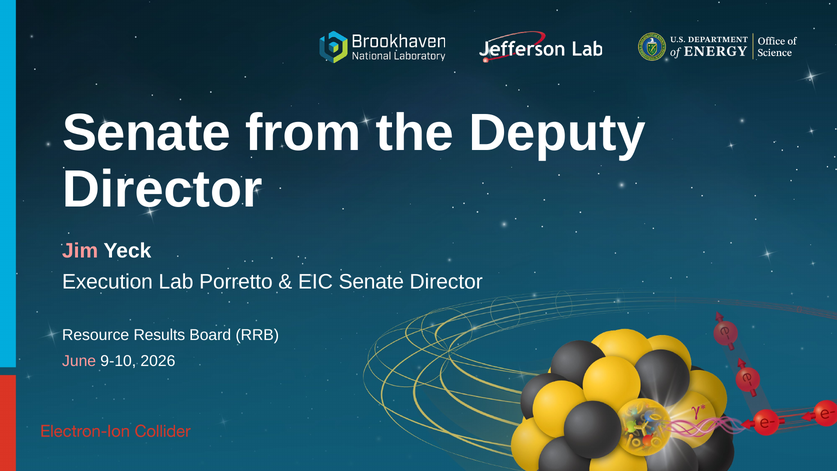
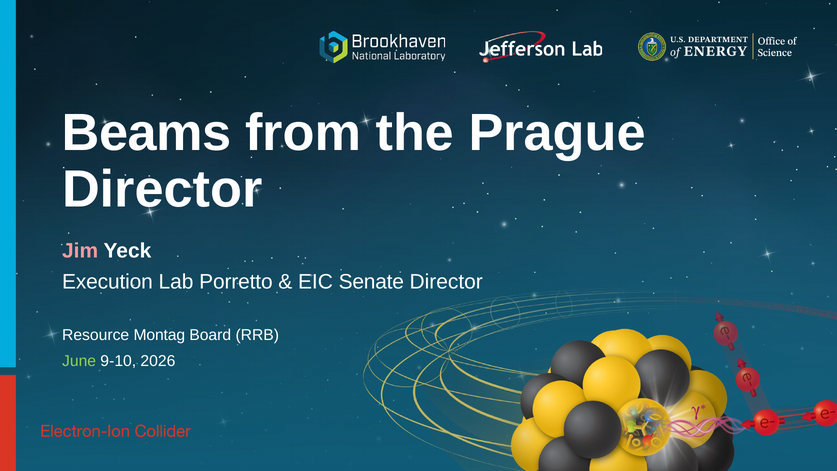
Senate at (147, 133): Senate -> Beams
Deputy: Deputy -> Prague
Results: Results -> Montag
June colour: pink -> light green
